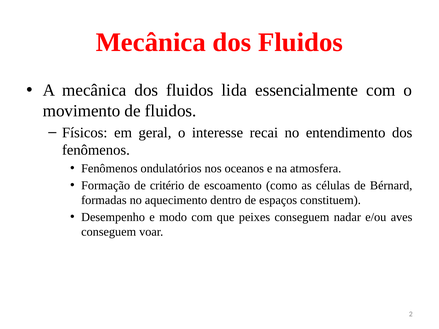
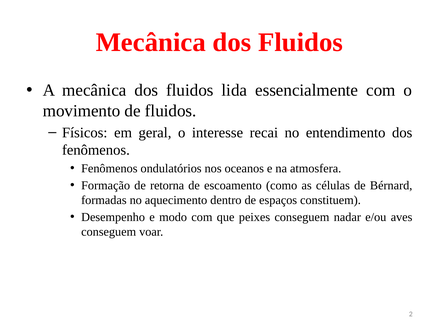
critério: critério -> retorna
